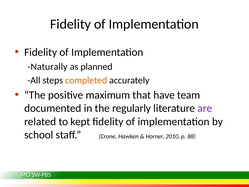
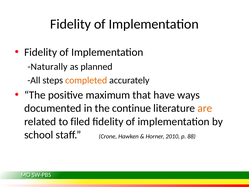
team: team -> ways
regularly: regularly -> continue
are colour: purple -> orange
kept: kept -> filed
